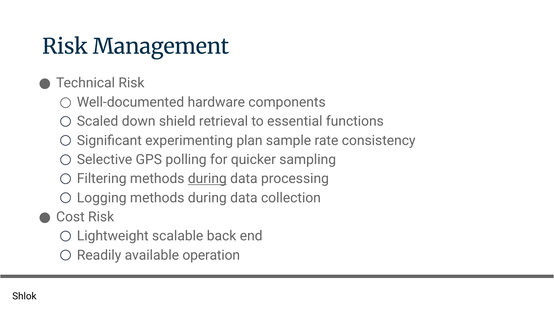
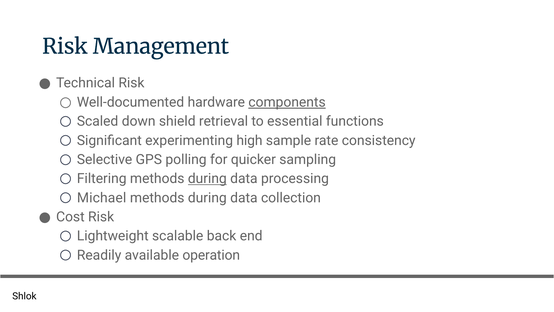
components underline: none -> present
plan: plan -> high
Logging: Logging -> Michael
